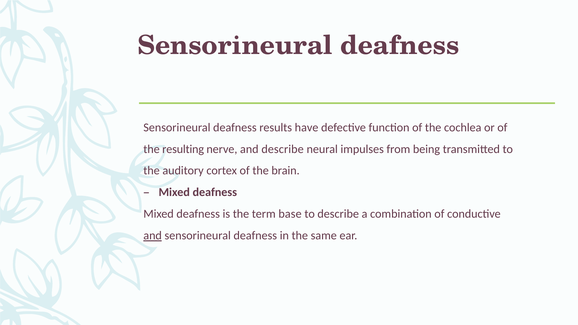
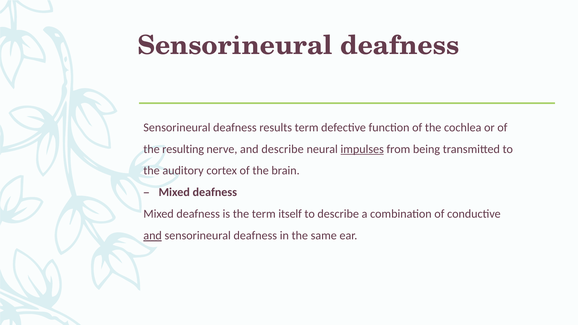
results have: have -> term
impulses underline: none -> present
base: base -> itself
